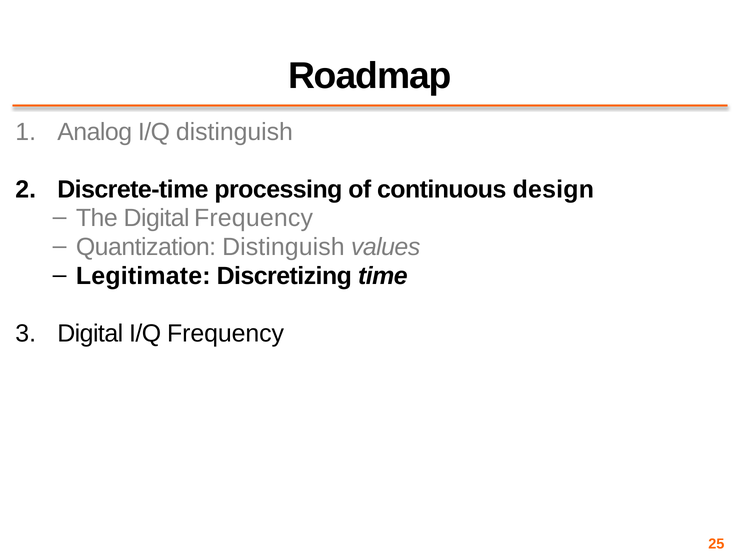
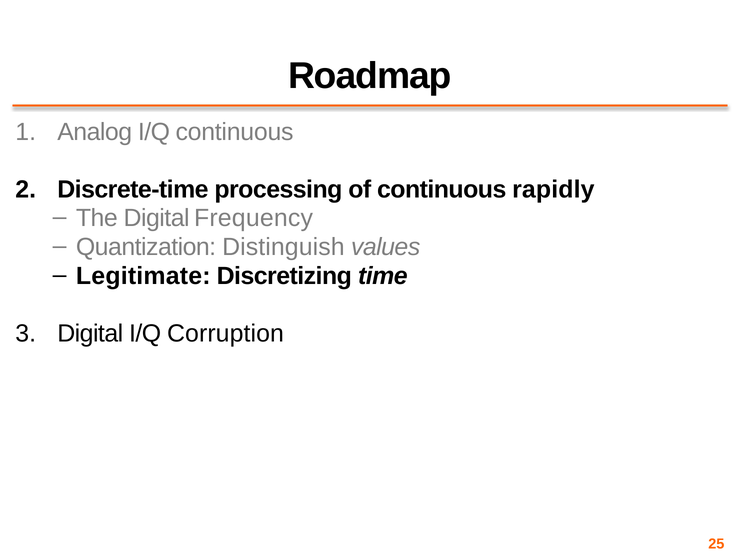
I/Q distinguish: distinguish -> continuous
design: design -> rapidly
I/Q Frequency: Frequency -> Corruption
